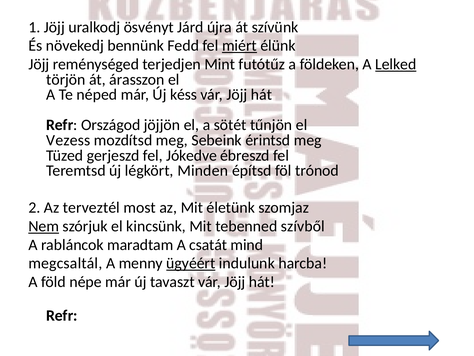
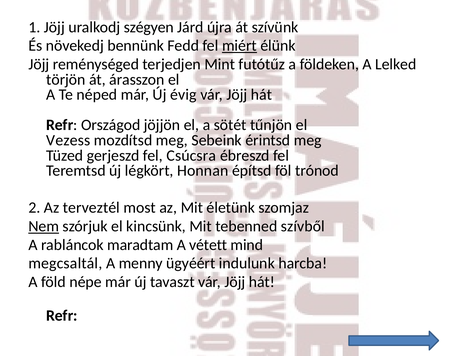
ösvényt: ösvényt -> szégyen
Lelked underline: present -> none
késs: késs -> évig
Jókedve: Jókedve -> Csúcsra
Minden: Minden -> Honnan
csatát: csatát -> vétett
ügyéért underline: present -> none
